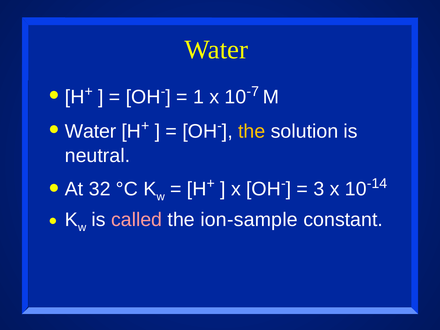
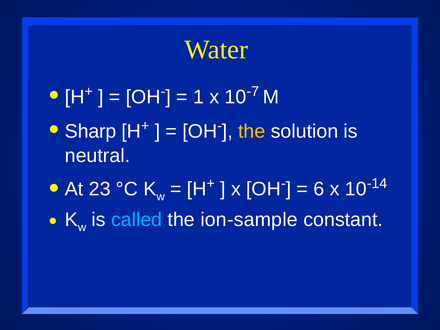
Water at (91, 131): Water -> Sharp
32: 32 -> 23
3: 3 -> 6
called colour: pink -> light blue
